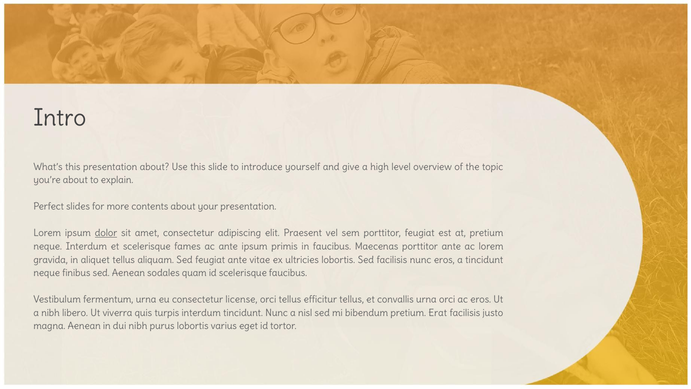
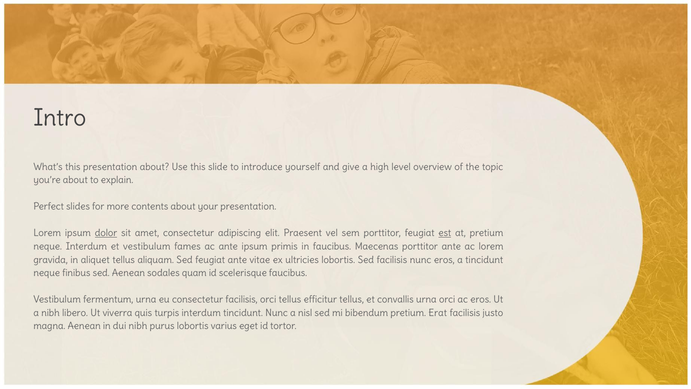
est underline: none -> present
et scelerisque: scelerisque -> vestibulum
consectetur license: license -> facilisis
